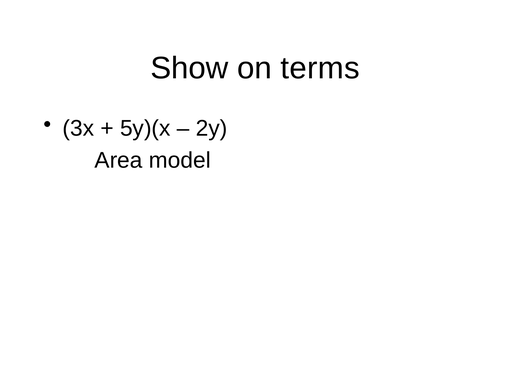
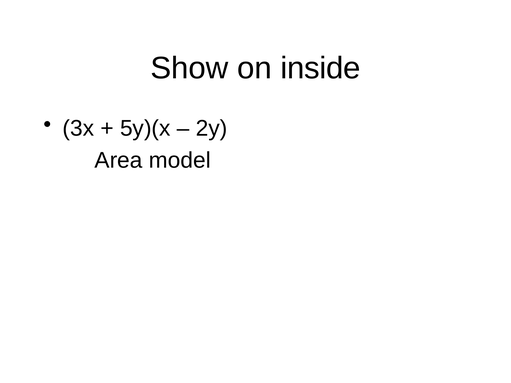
terms: terms -> inside
